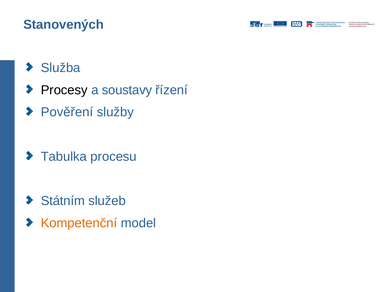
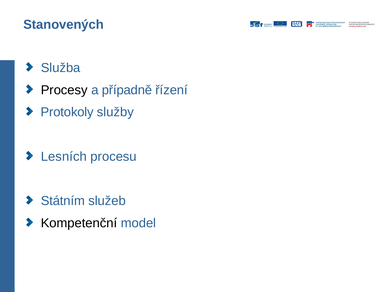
soustavy: soustavy -> případně
Pověření: Pověření -> Protokoly
Tabulka: Tabulka -> Lesních
Kompetenční colour: orange -> black
